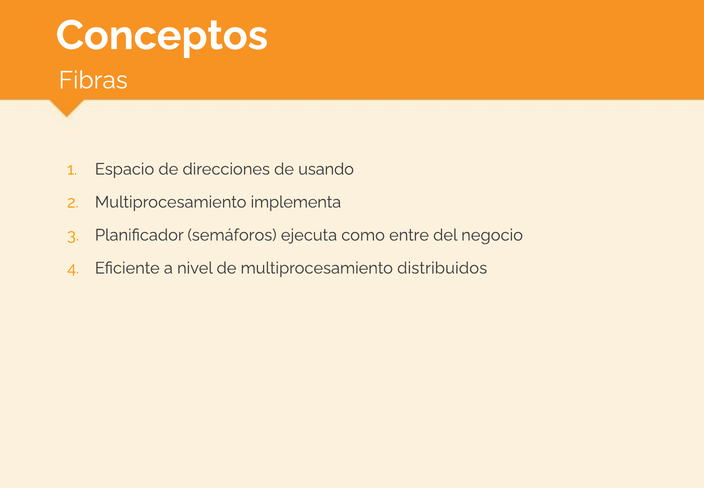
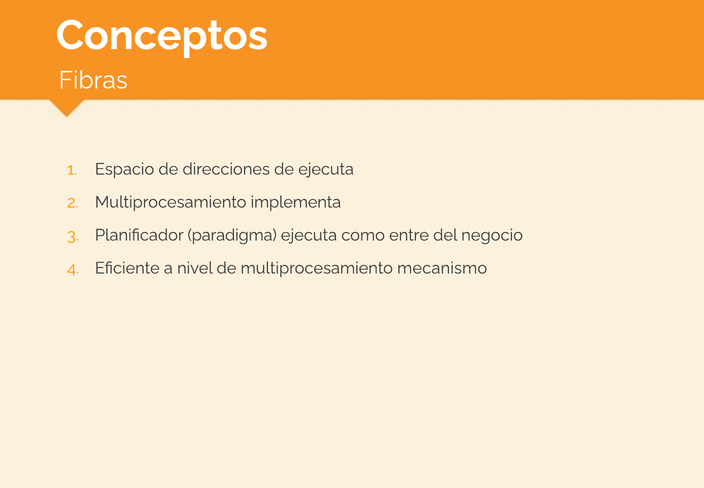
de usando: usando -> ejecuta
semáforos: semáforos -> paradigma
distribuidos: distribuidos -> mecanismo
